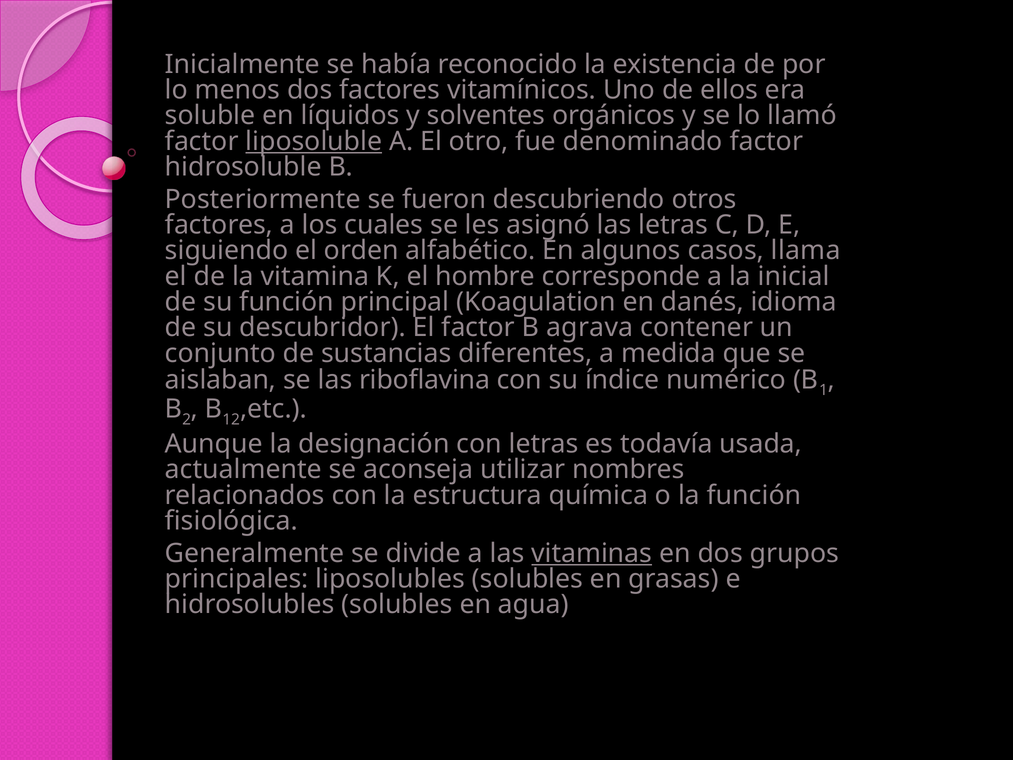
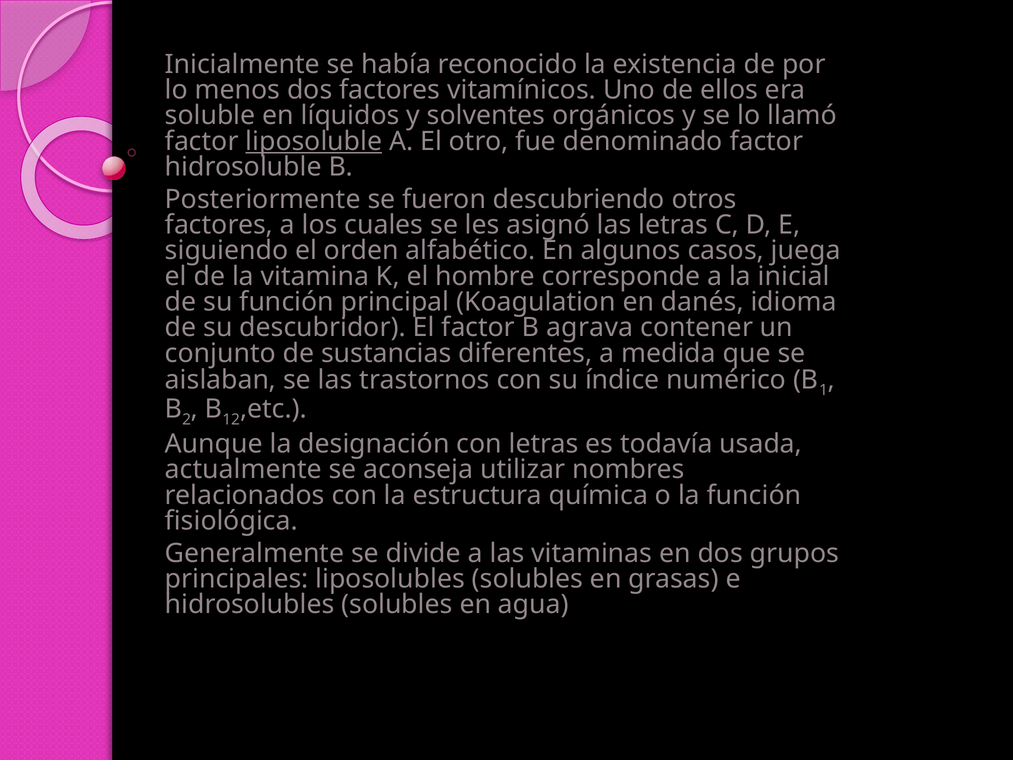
llama: llama -> juega
riboflavina: riboflavina -> trastornos
vitaminas underline: present -> none
